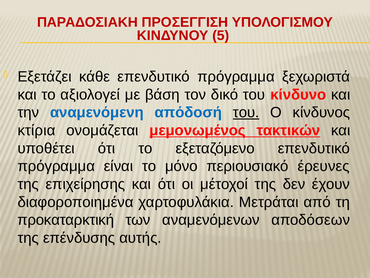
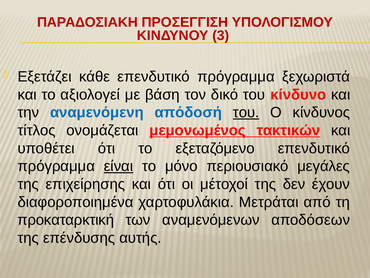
5: 5 -> 3
κτίρια: κτίρια -> τίτλος
είναι underline: none -> present
έρευνες: έρευνες -> μεγάλες
